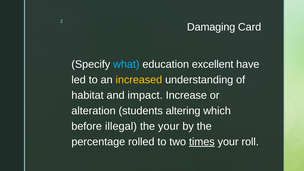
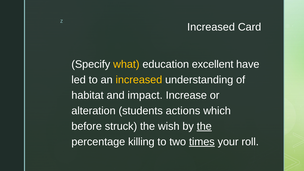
Damaging at (211, 27): Damaging -> Increased
what colour: light blue -> yellow
altering: altering -> actions
illegal: illegal -> struck
the your: your -> wish
the at (204, 126) underline: none -> present
rolled: rolled -> killing
